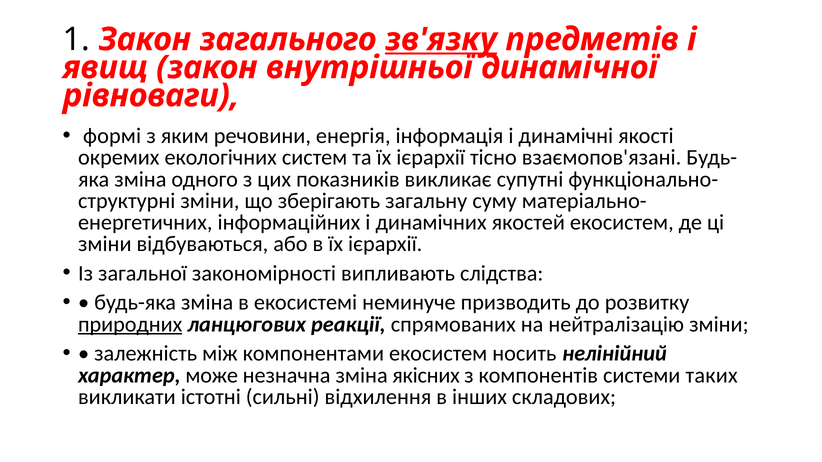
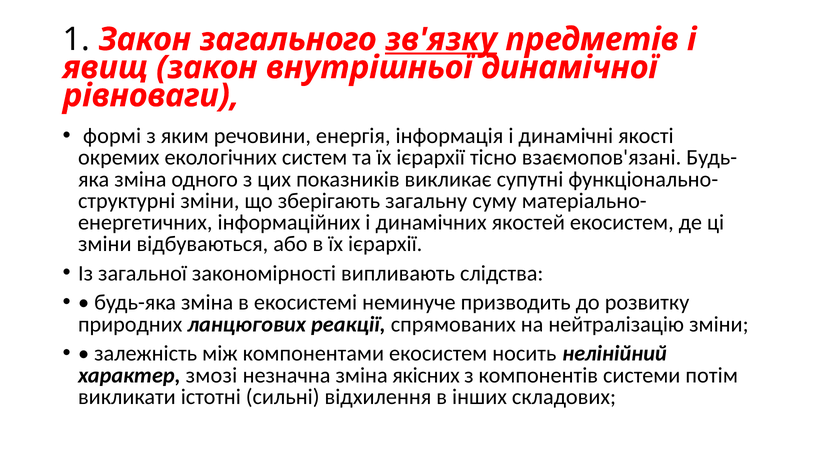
природних underline: present -> none
може: може -> змозі
таких: таких -> потім
